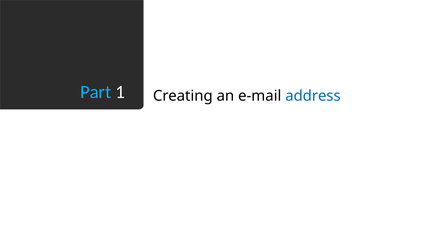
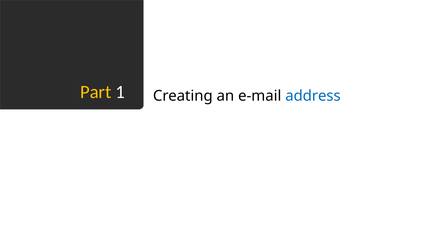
Part colour: light blue -> yellow
